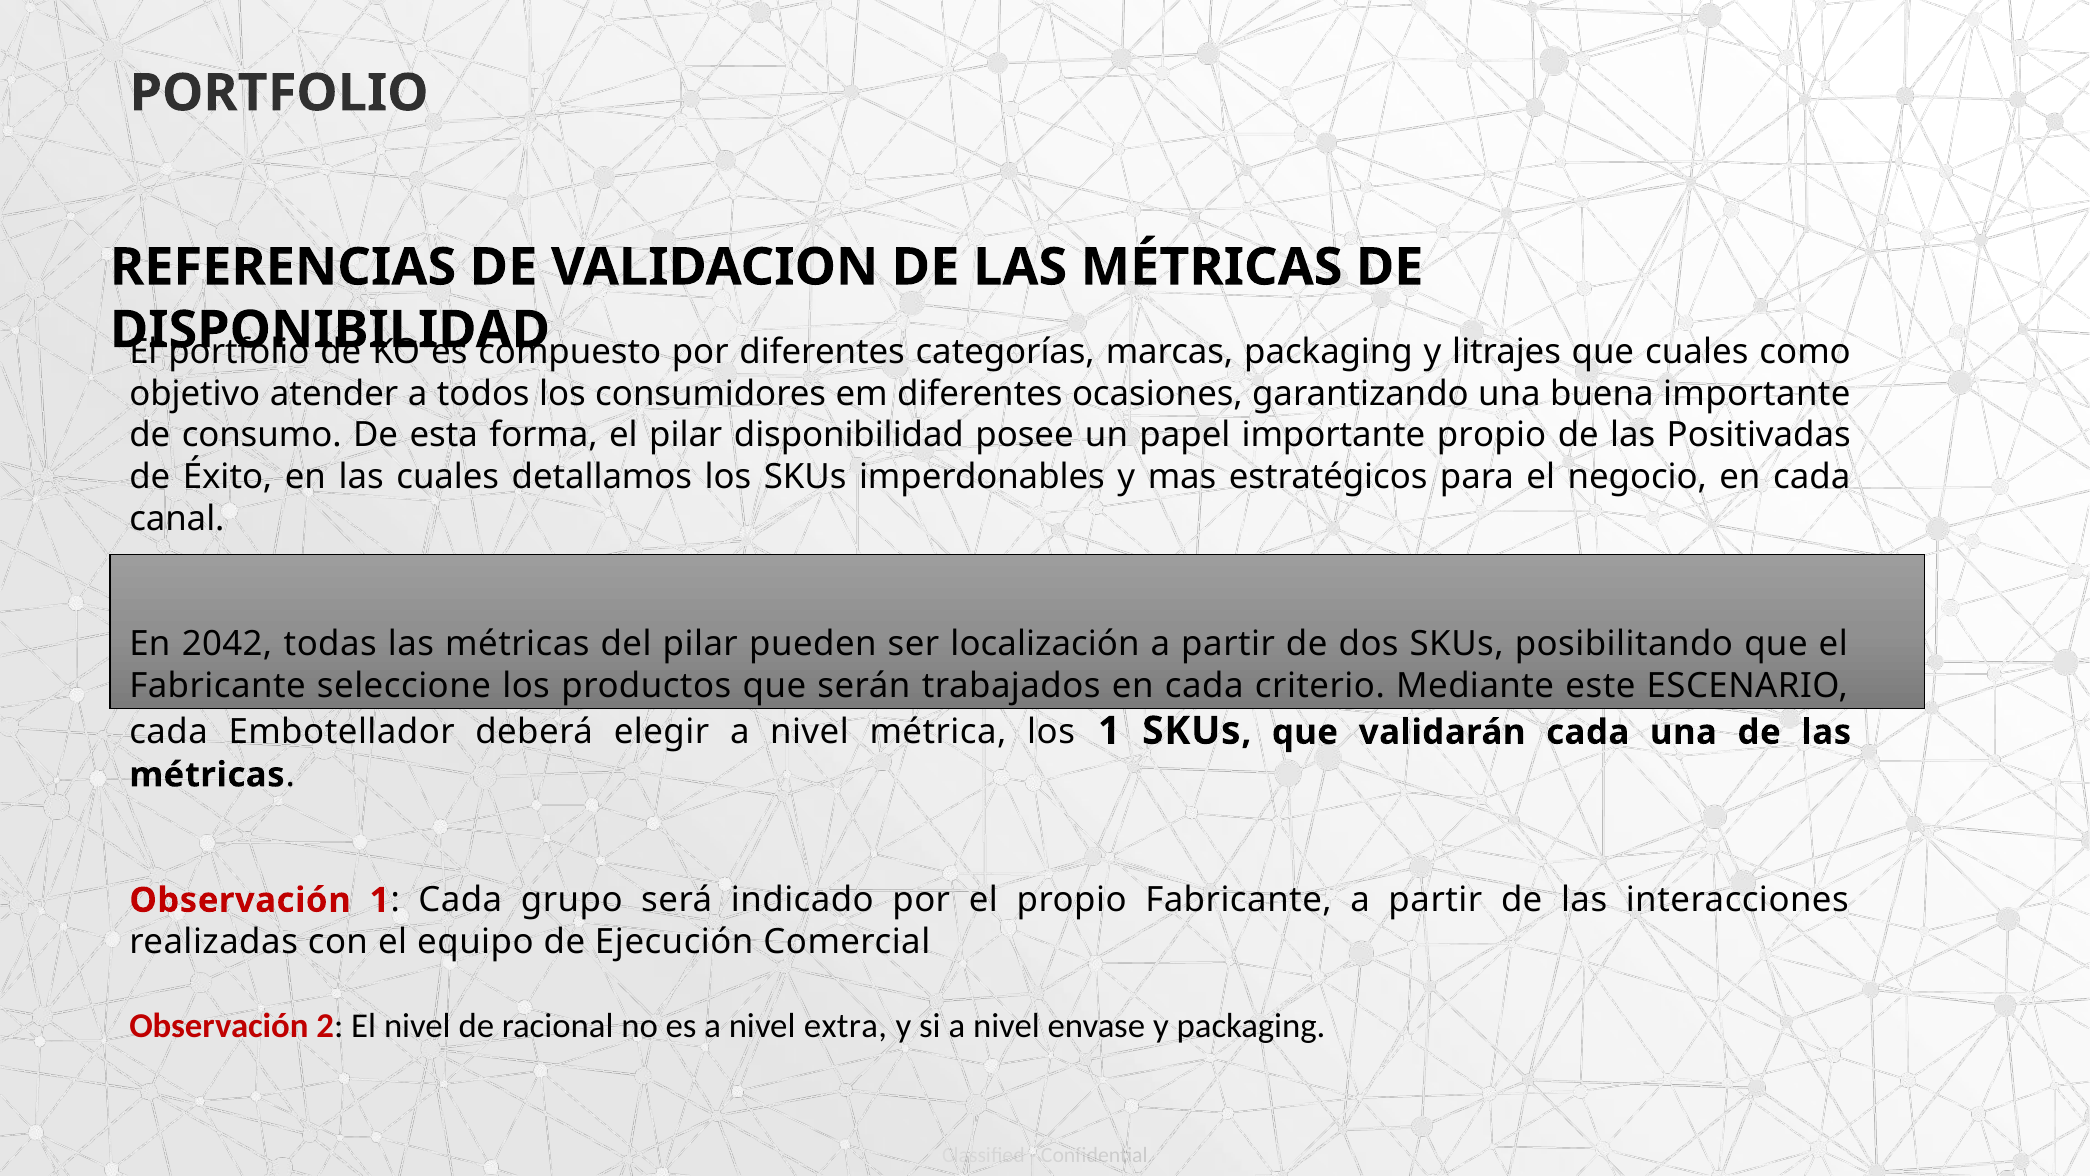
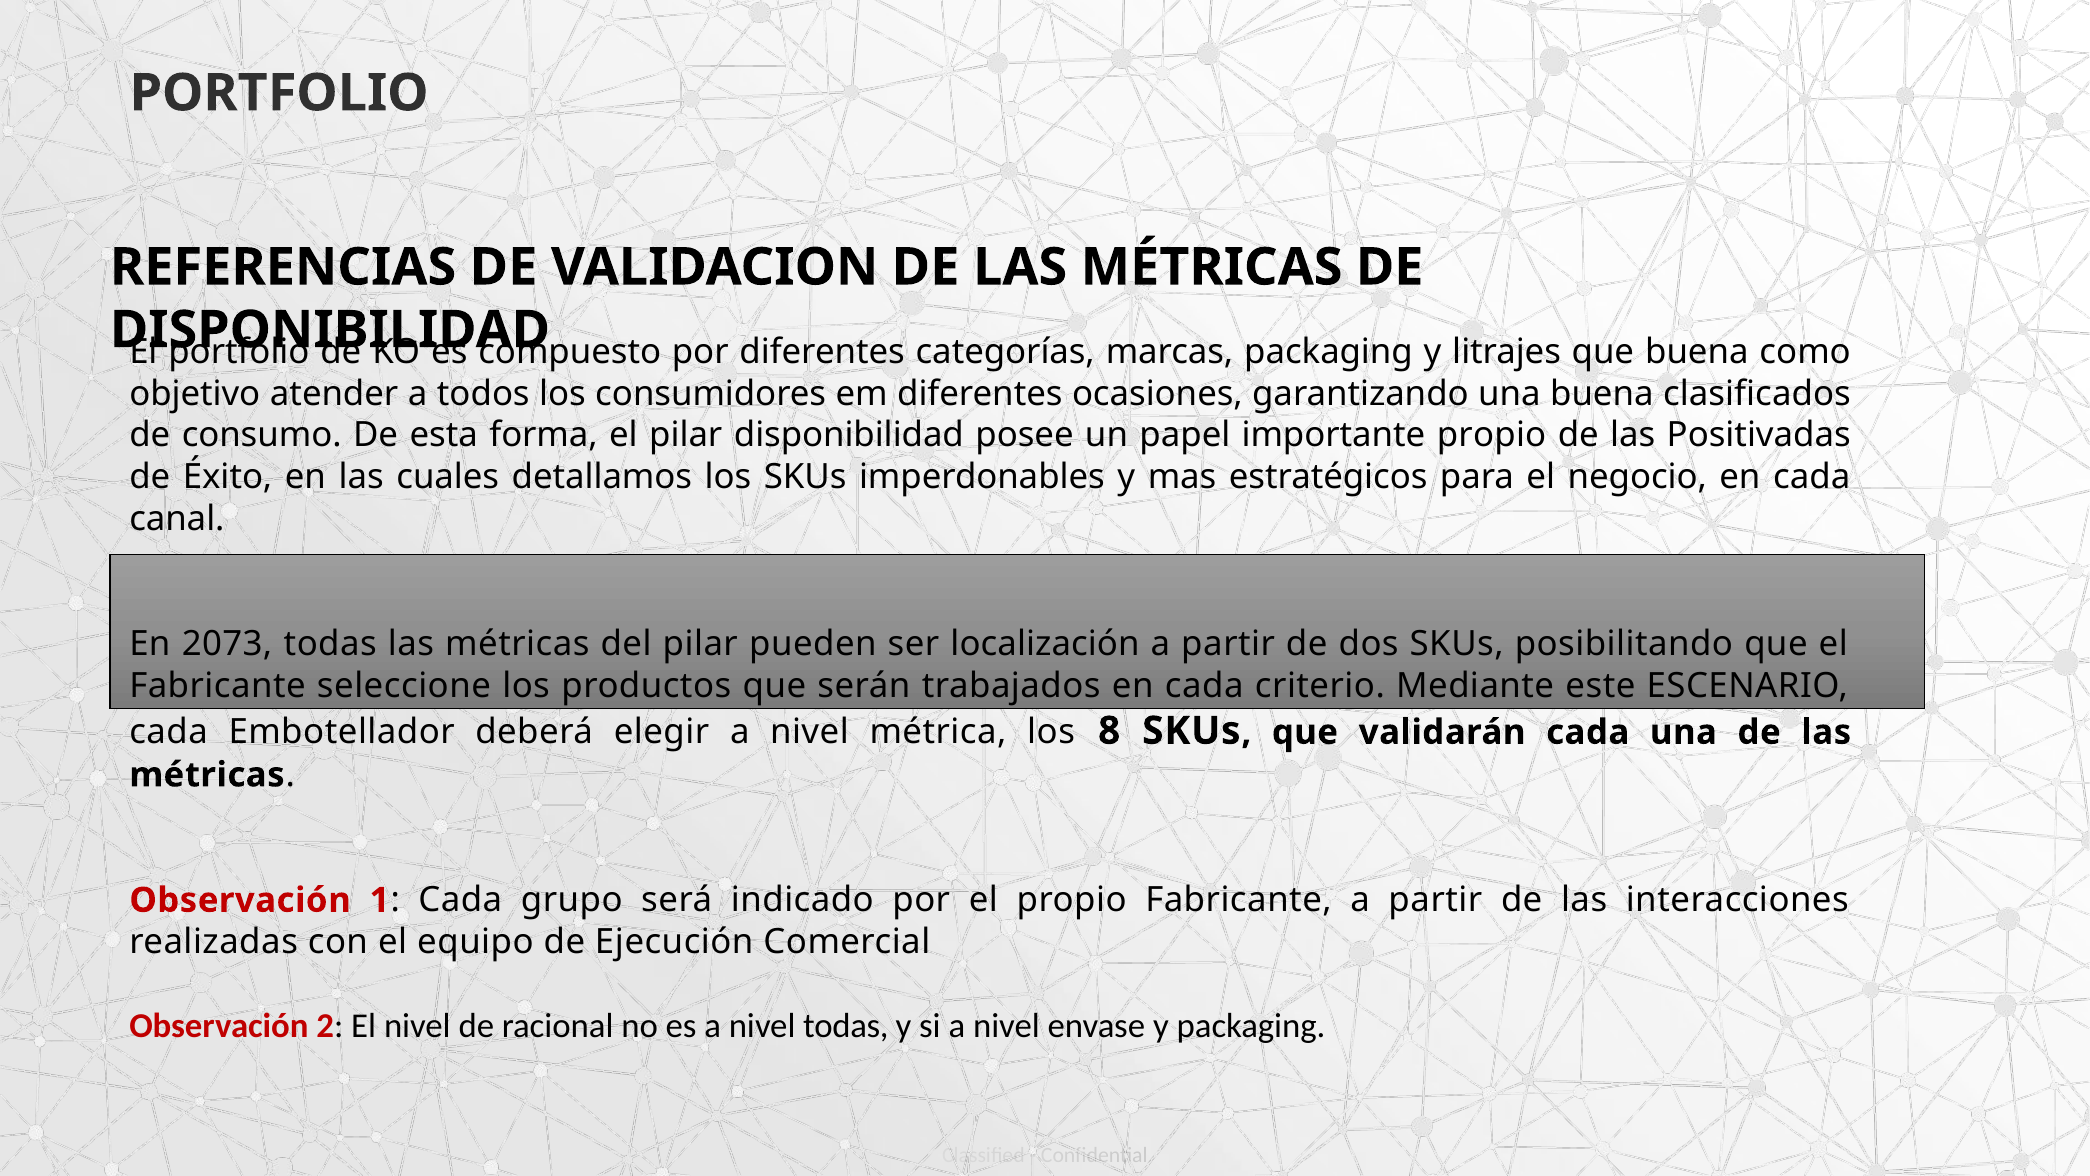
que cuales: cuales -> buena
buena importante: importante -> clasificados
2042: 2042 -> 2073
los 1: 1 -> 8
nivel extra: extra -> todas
